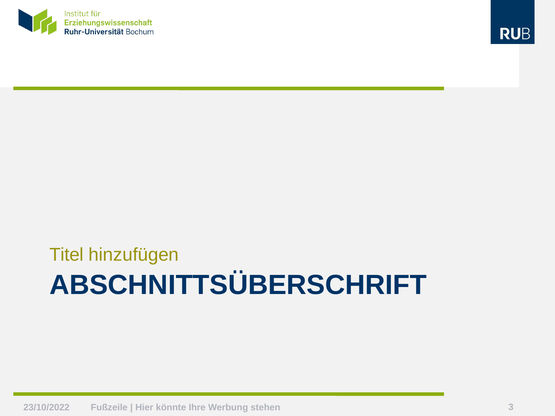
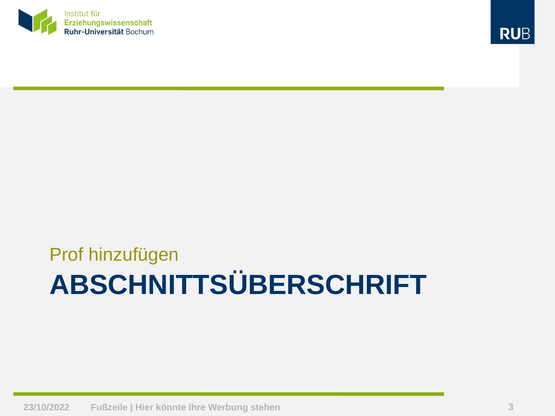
Titel: Titel -> Prof
